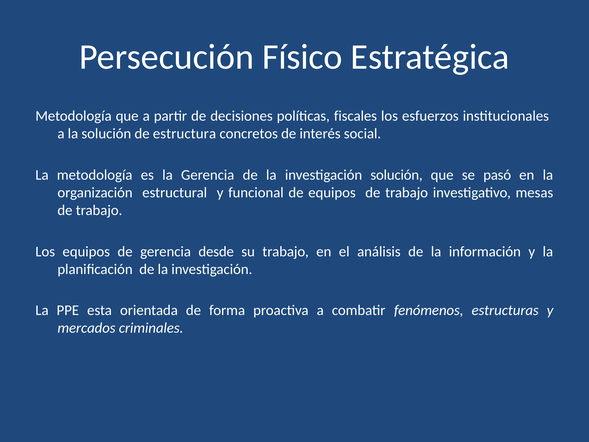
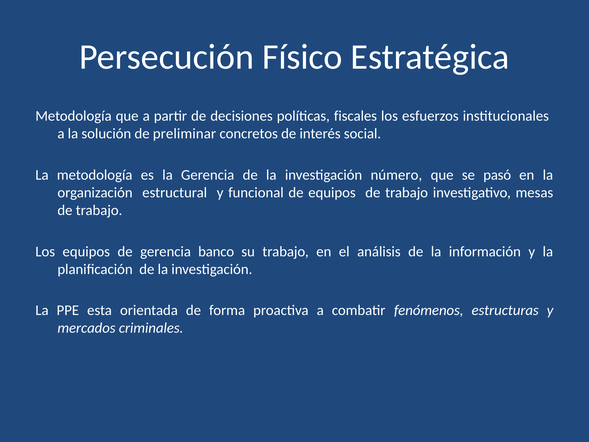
estructura: estructura -> preliminar
investigación solución: solución -> número
desde: desde -> banco
